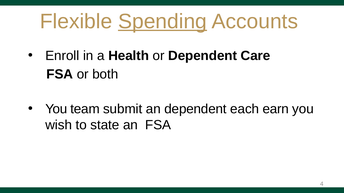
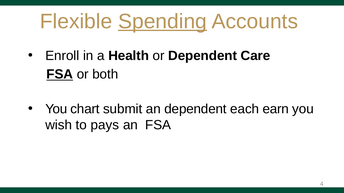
FSA at (60, 75) underline: none -> present
team: team -> chart
state: state -> pays
